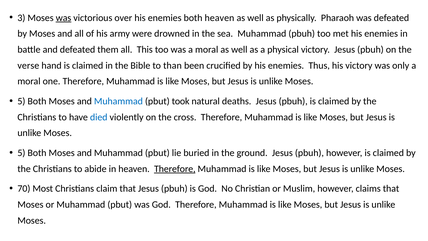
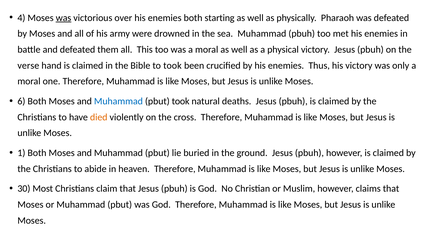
3: 3 -> 4
both heaven: heaven -> starting
to than: than -> took
5 at (21, 101): 5 -> 6
died colour: blue -> orange
5 at (21, 153): 5 -> 1
Therefore at (175, 169) underline: present -> none
70: 70 -> 30
